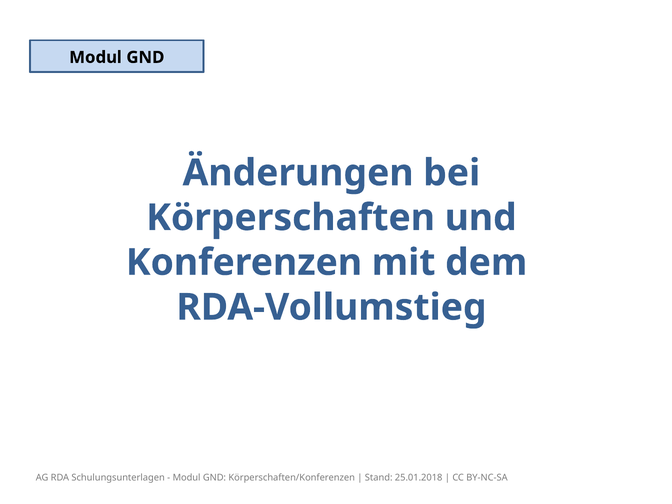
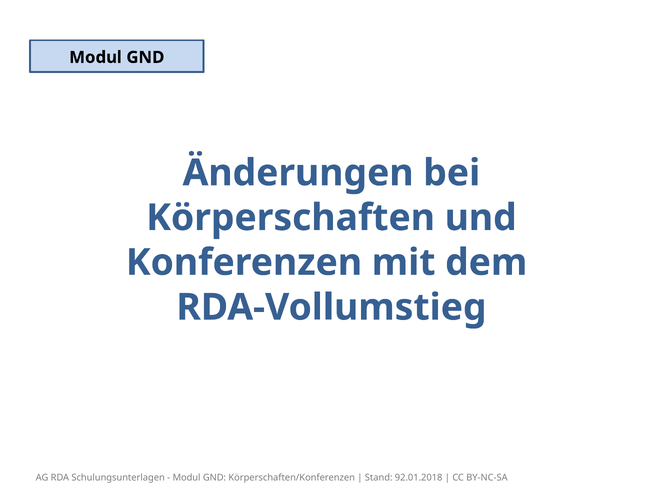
25.01.2018: 25.01.2018 -> 92.01.2018
